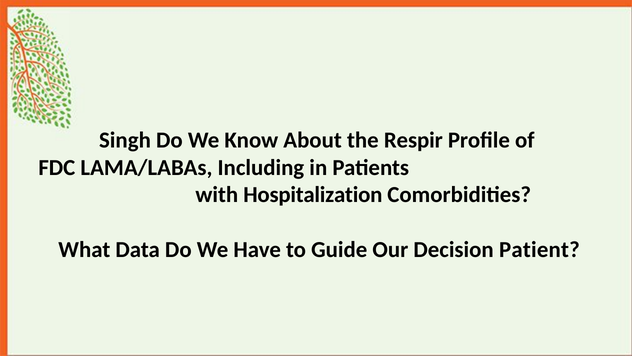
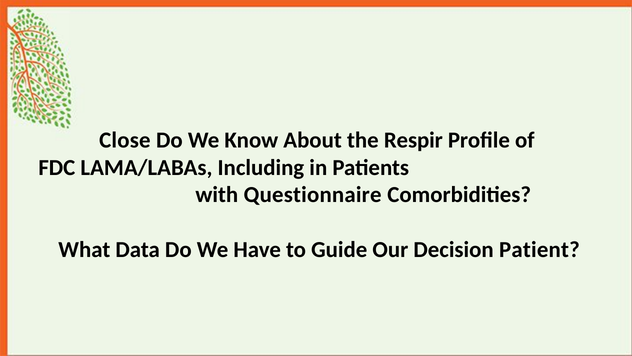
Singh: Singh -> Close
Hospitalization: Hospitalization -> Questionnaire
